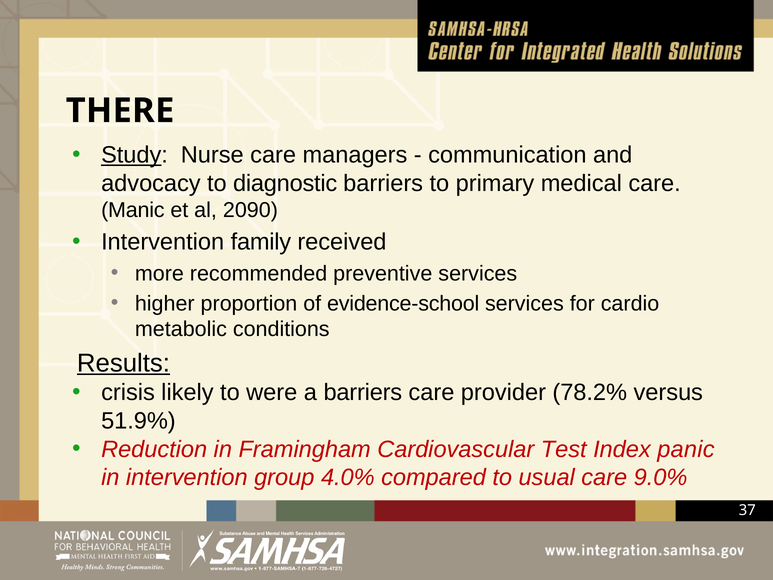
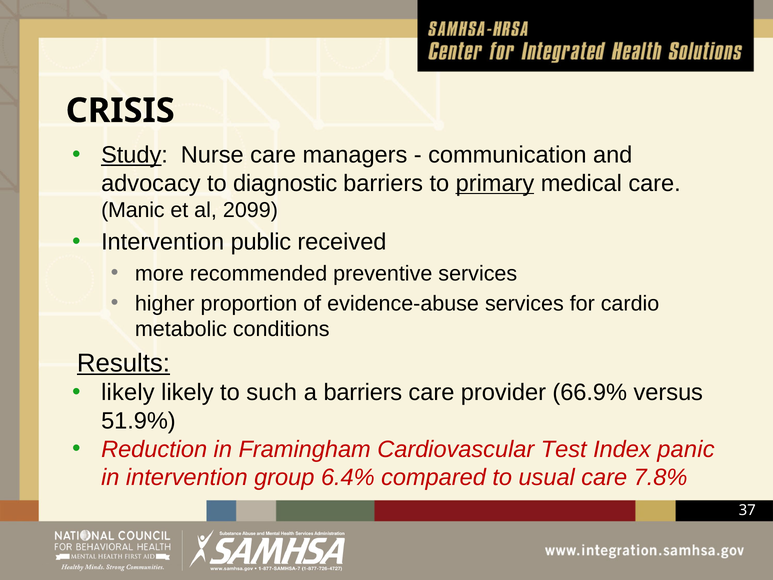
THERE: THERE -> CRISIS
primary underline: none -> present
2090: 2090 -> 2099
family: family -> public
evidence-school: evidence-school -> evidence-abuse
crisis at (128, 392): crisis -> likely
were: were -> such
78.2%: 78.2% -> 66.9%
4.0%: 4.0% -> 6.4%
9.0%: 9.0% -> 7.8%
